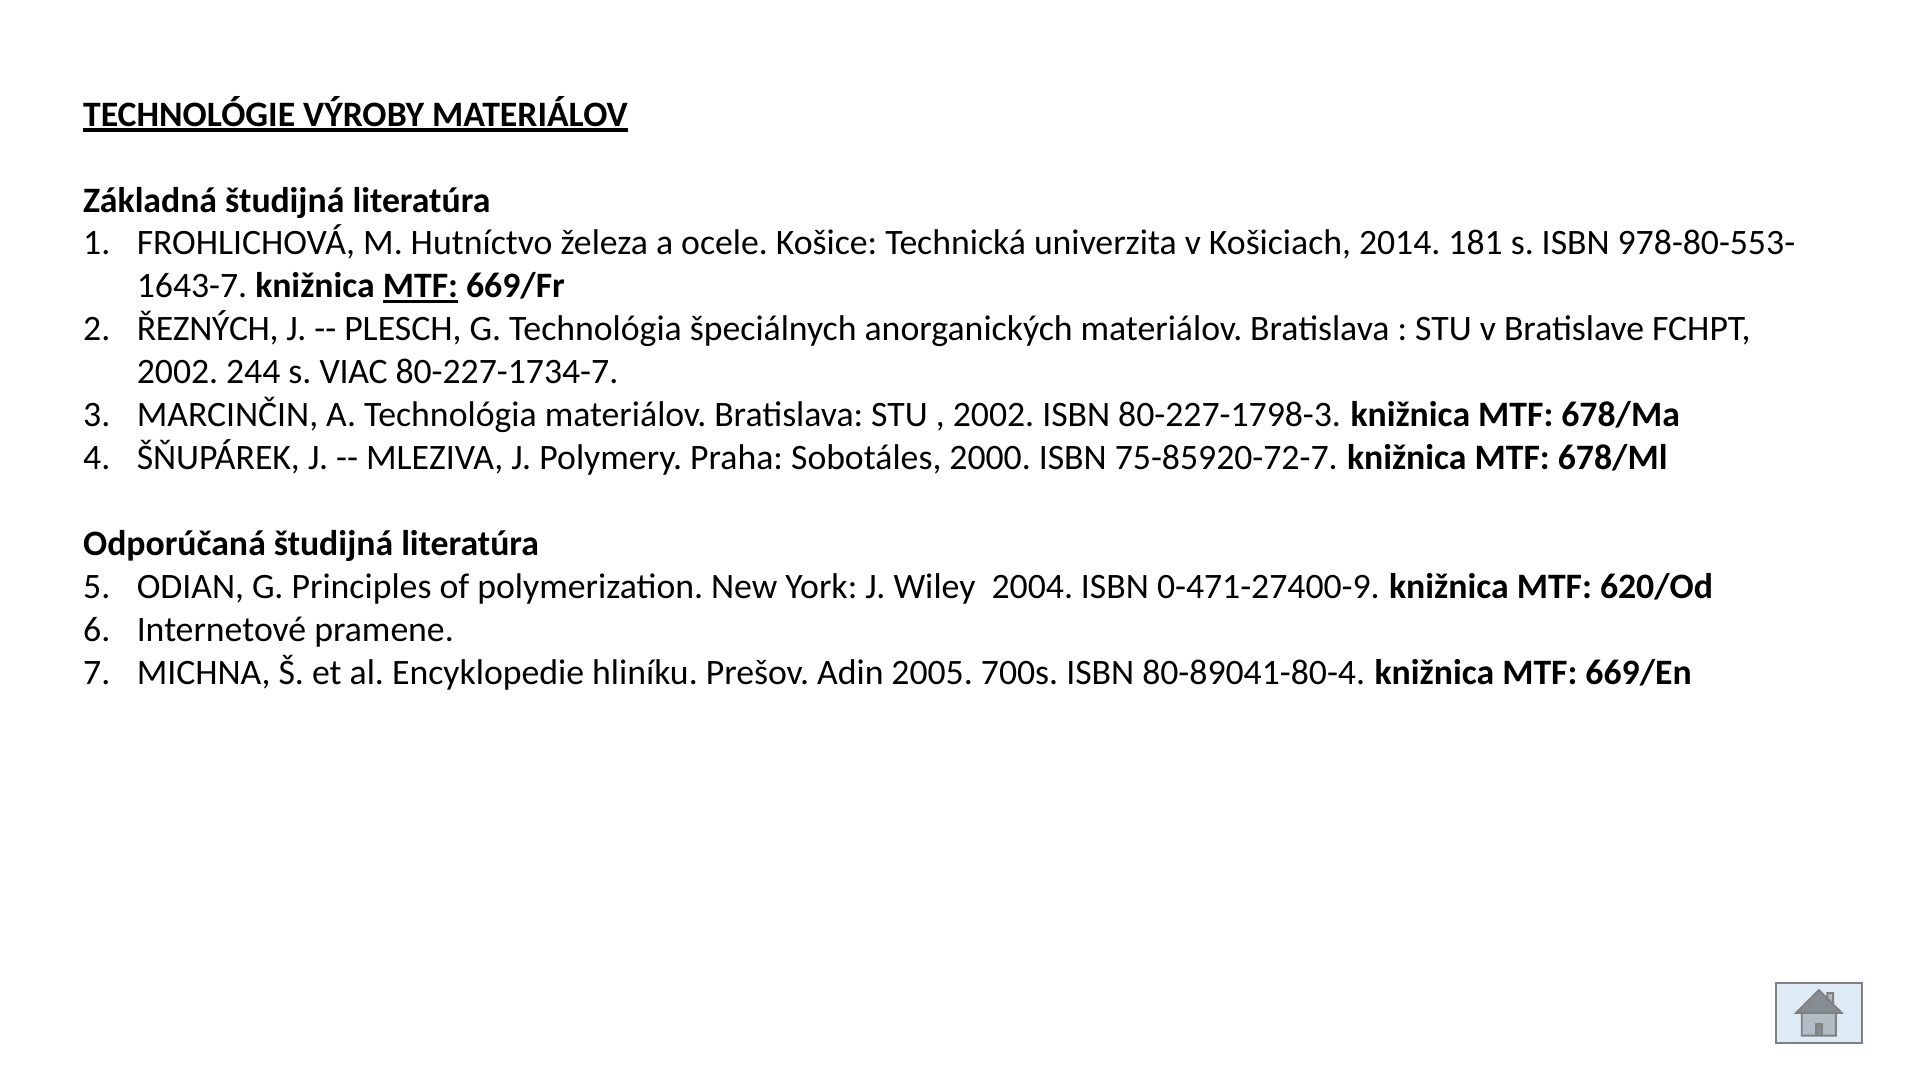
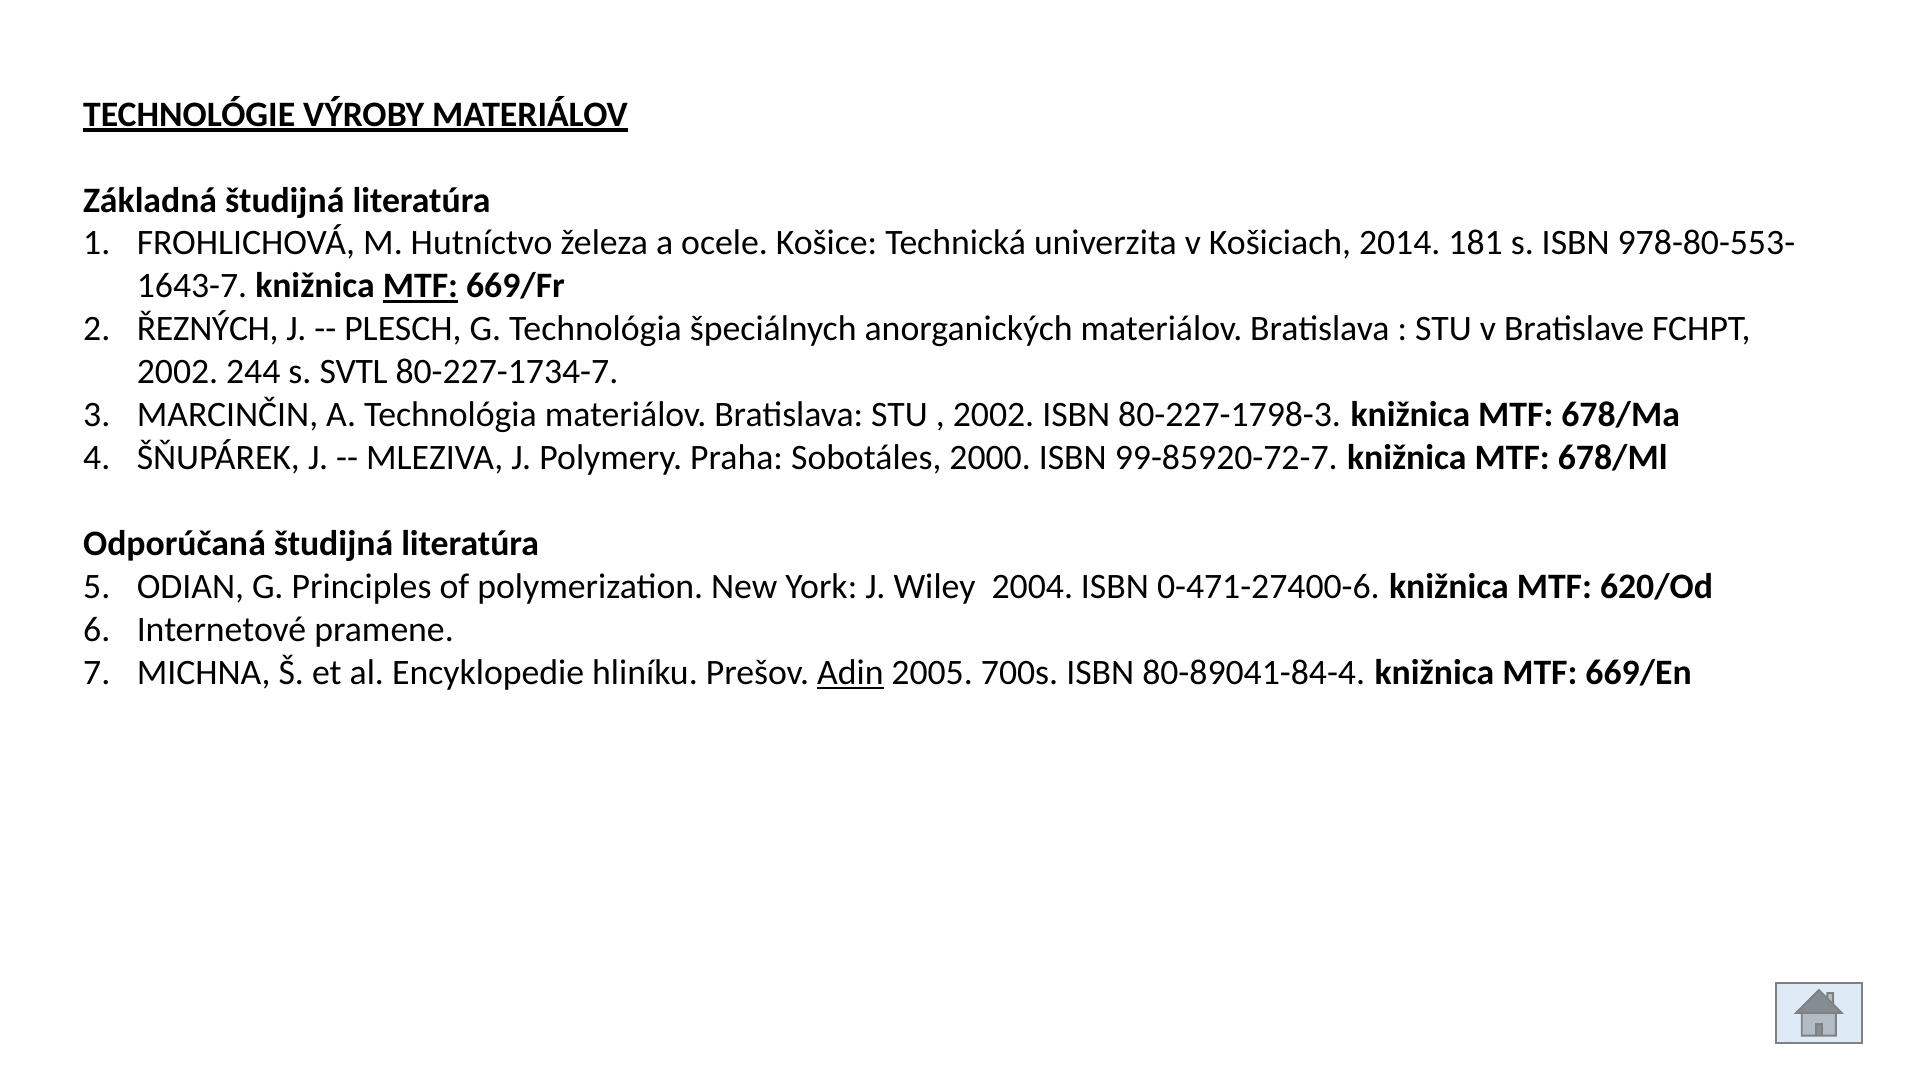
VIAC: VIAC -> SVTL
75-85920-72-7: 75-85920-72-7 -> 99-85920-72-7
0-471-27400-9: 0-471-27400-9 -> 0-471-27400-6
Adin underline: none -> present
80-89041-80-4: 80-89041-80-4 -> 80-89041-84-4
